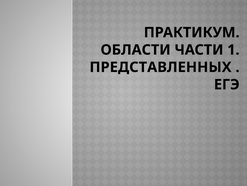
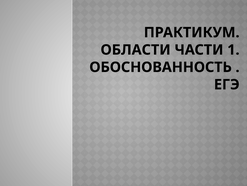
ПРЕДСТАВЛЕННЫХ: ПРЕДСТАВЛЕННЫХ -> ОБОСНОВАННОСТЬ
